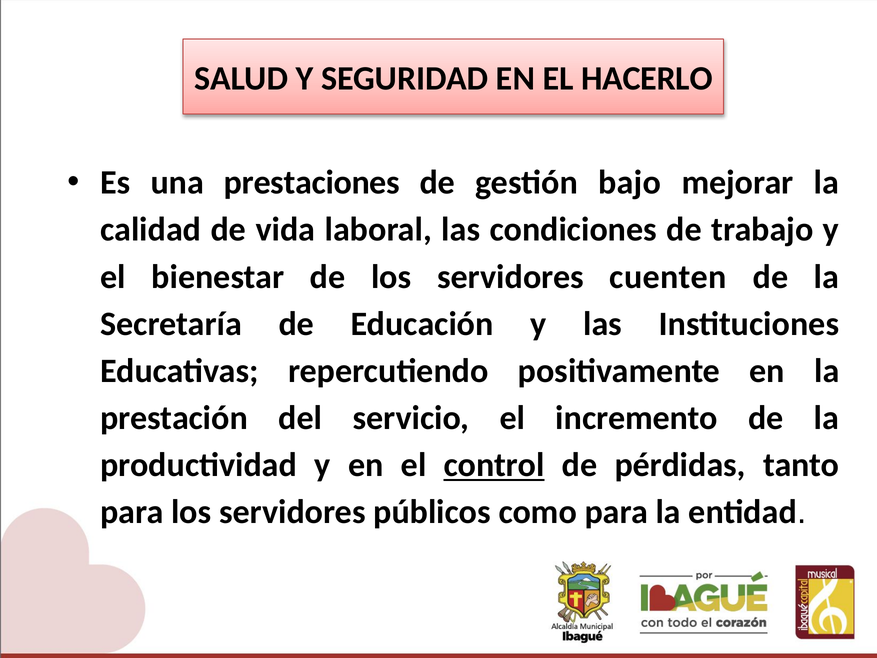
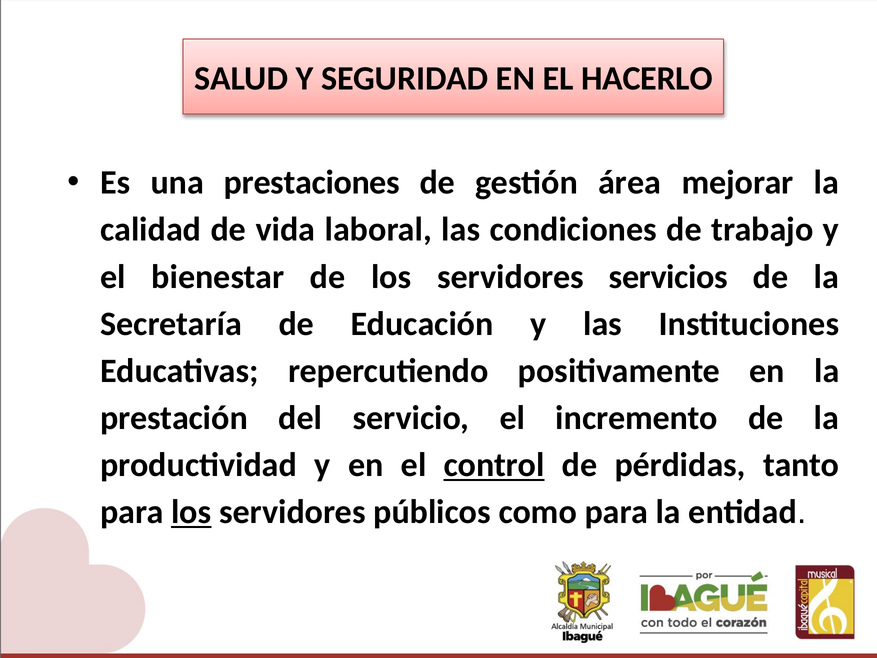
bajo: bajo -> área
cuenten: cuenten -> servicios
los at (191, 512) underline: none -> present
